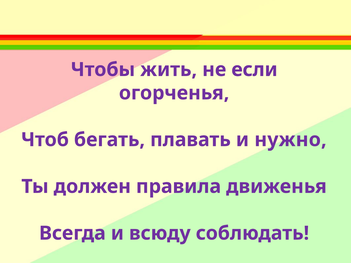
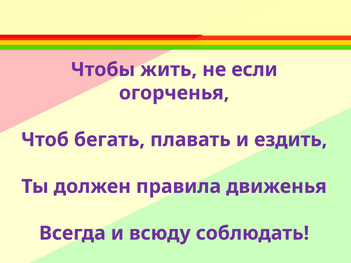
нужно: нужно -> ездить
